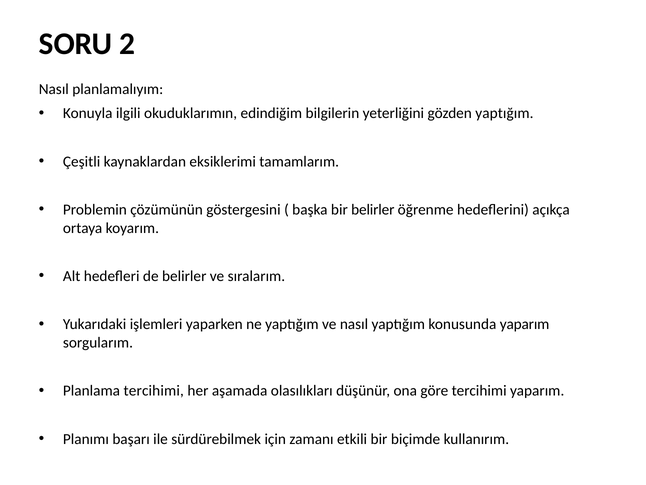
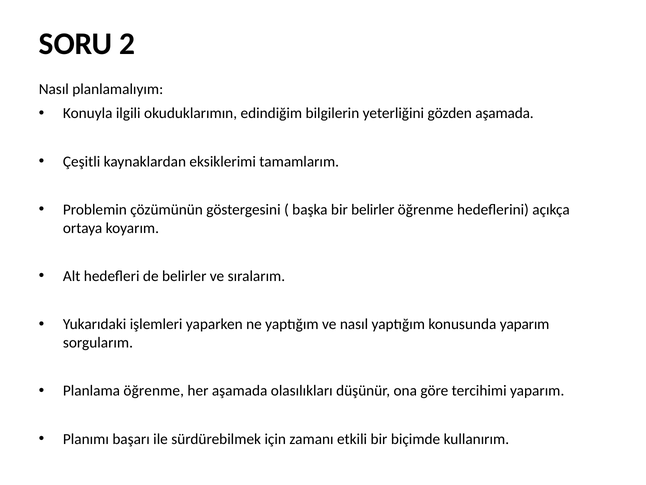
gözden yaptığım: yaptığım -> aşamada
Planlama tercihimi: tercihimi -> öğrenme
